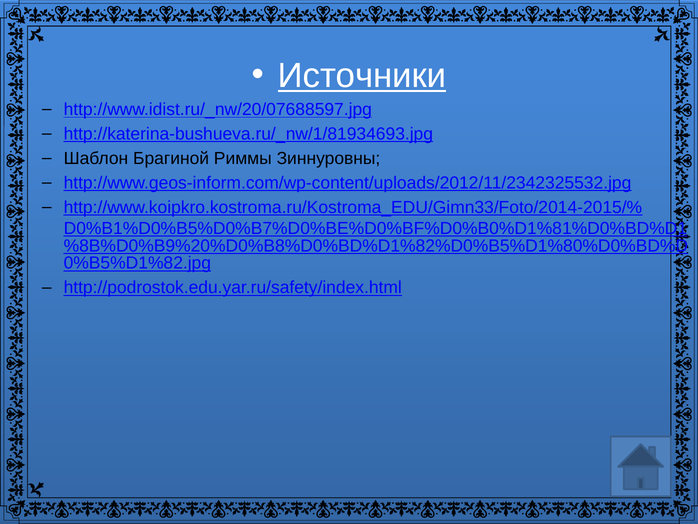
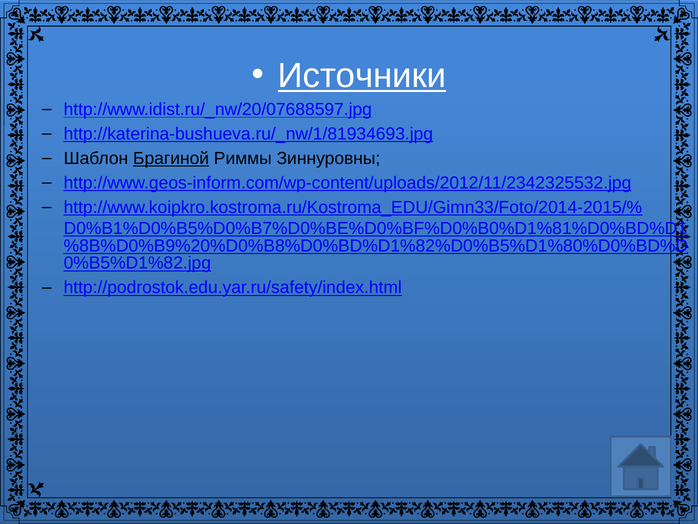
Брагиной underline: none -> present
